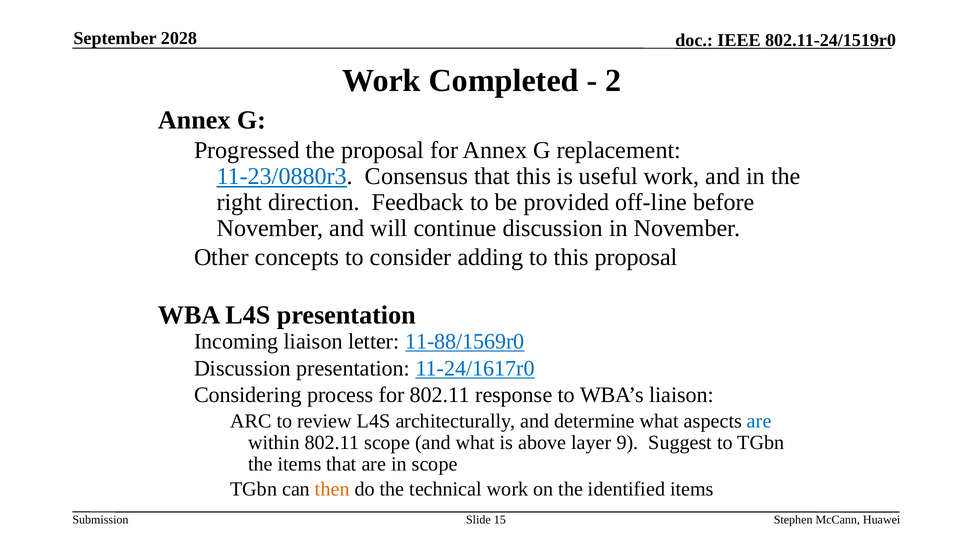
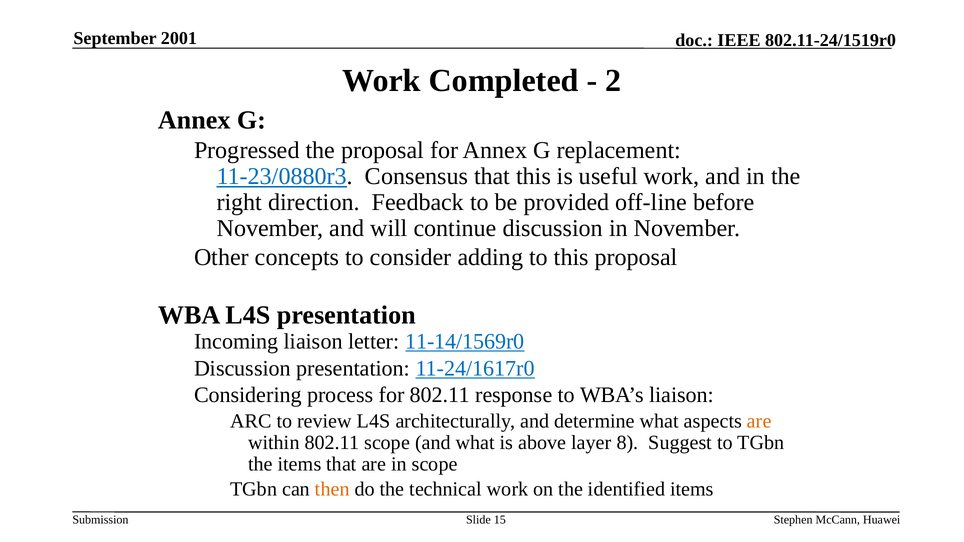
2028: 2028 -> 2001
11-88/1569r0: 11-88/1569r0 -> 11-14/1569r0
are at (759, 421) colour: blue -> orange
9: 9 -> 8
